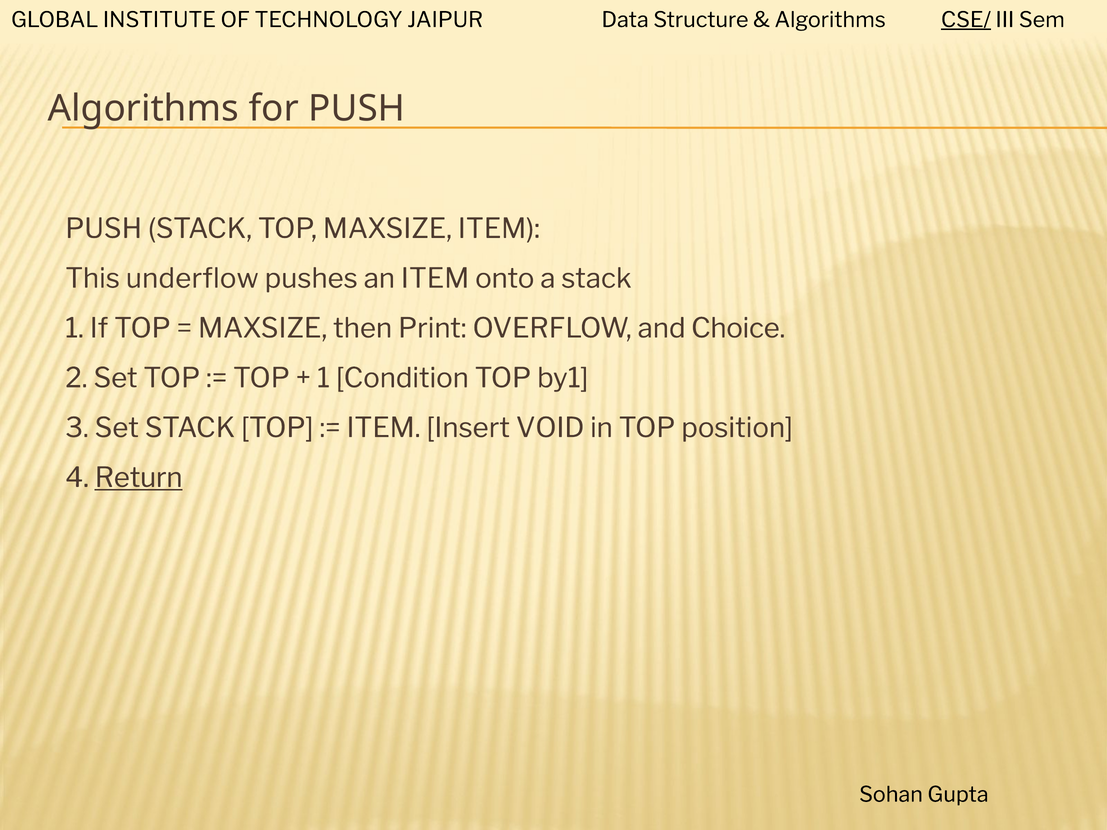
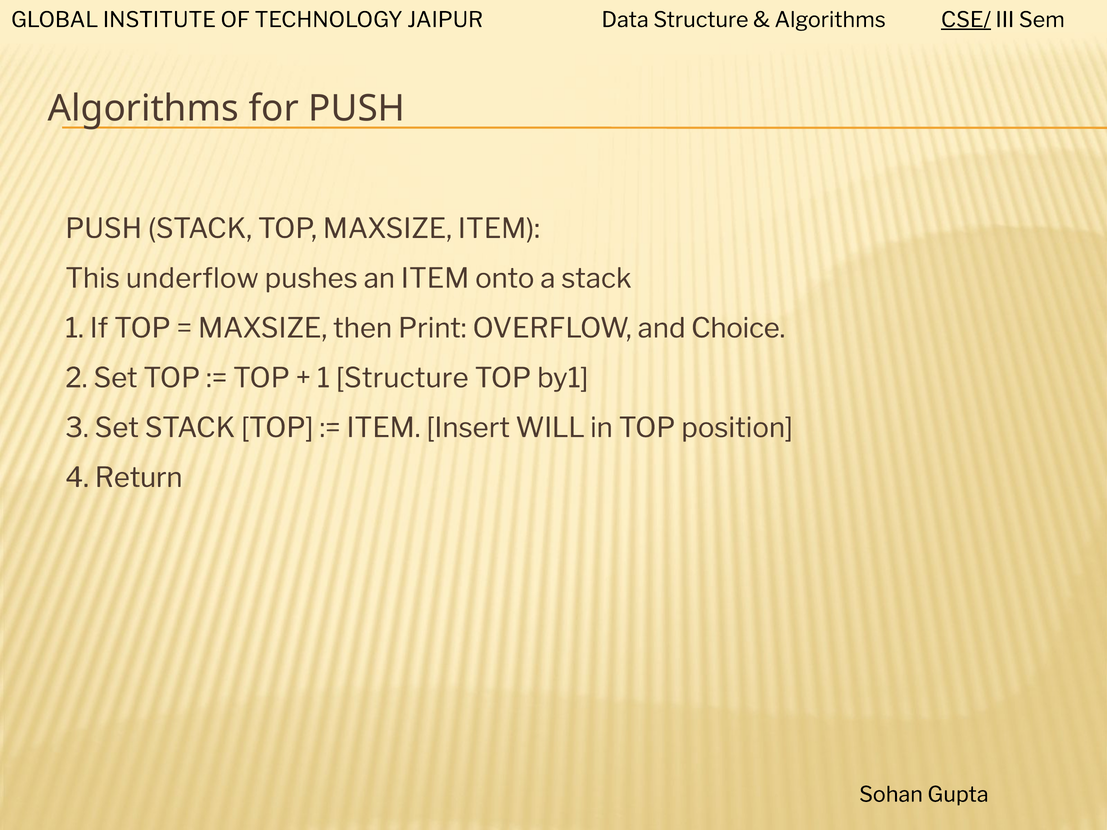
1 Condition: Condition -> Structure
VOID: VOID -> WILL
Return underline: present -> none
